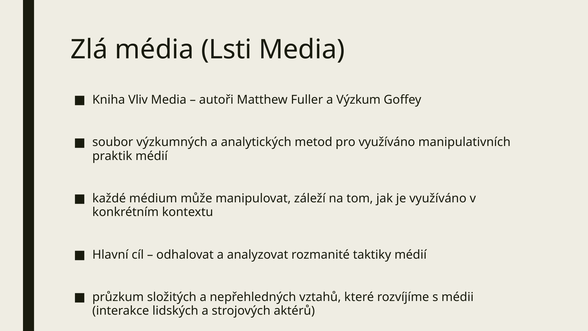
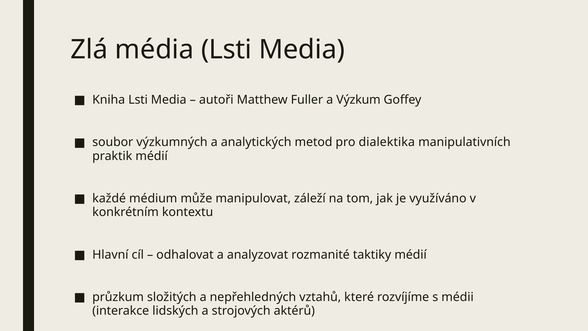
Kniha Vliv: Vliv -> Lsti
pro využíváno: využíváno -> dialektika
